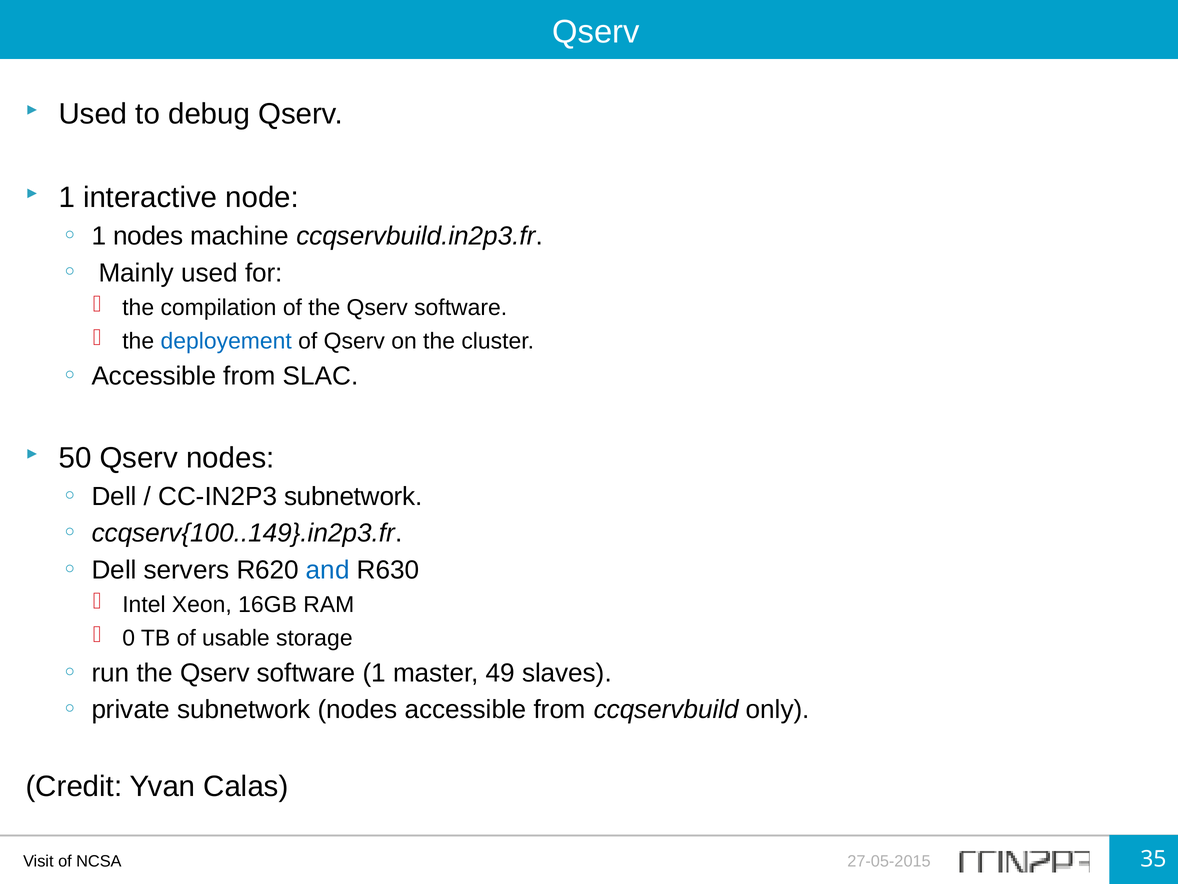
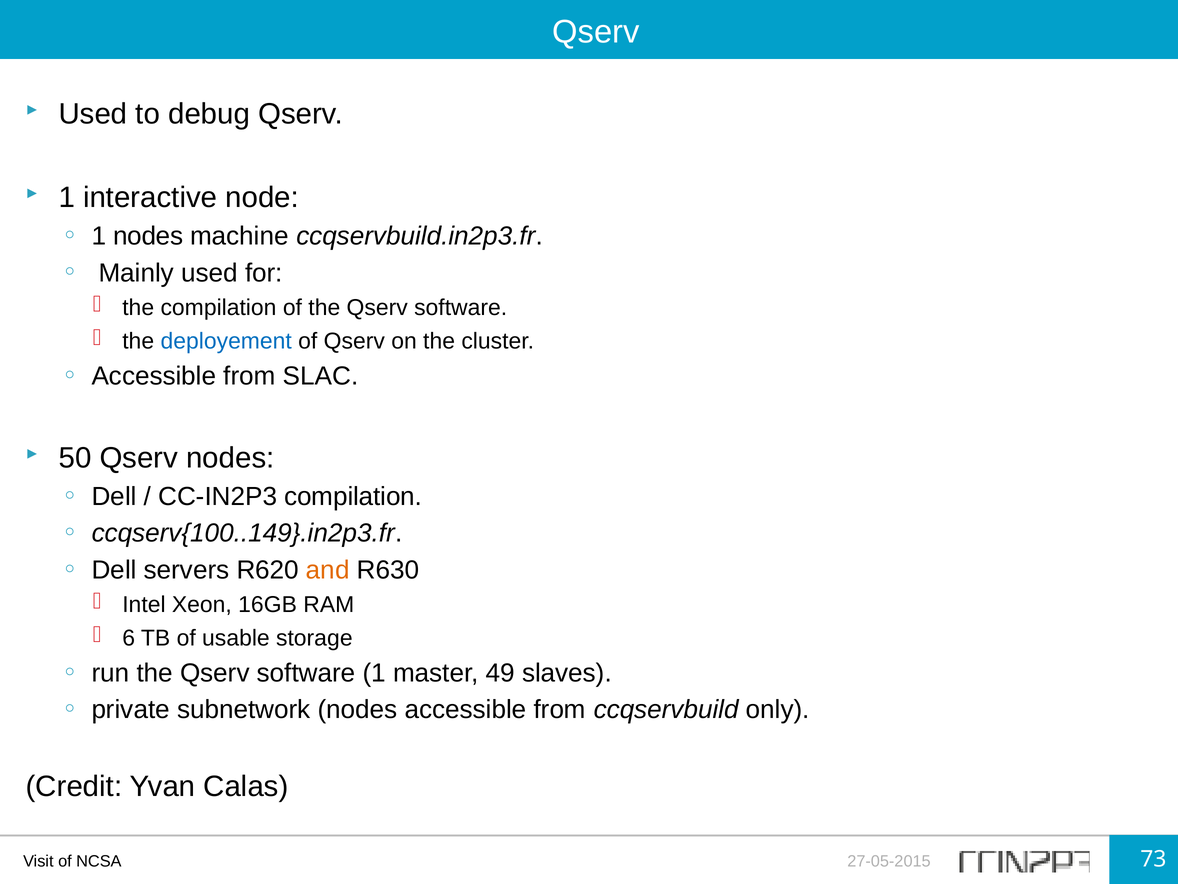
CC-IN2P3 subnetwork: subnetwork -> compilation
and colour: blue -> orange
0: 0 -> 6
35: 35 -> 73
